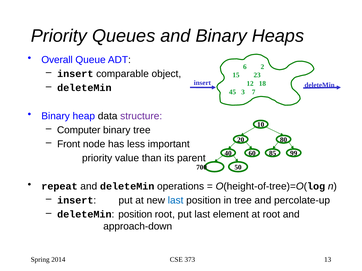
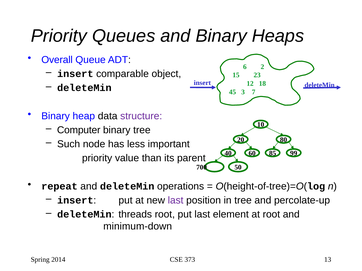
Front: Front -> Such
last at (176, 201) colour: blue -> purple
deleteMin position: position -> threads
approach-down: approach-down -> minimum-down
